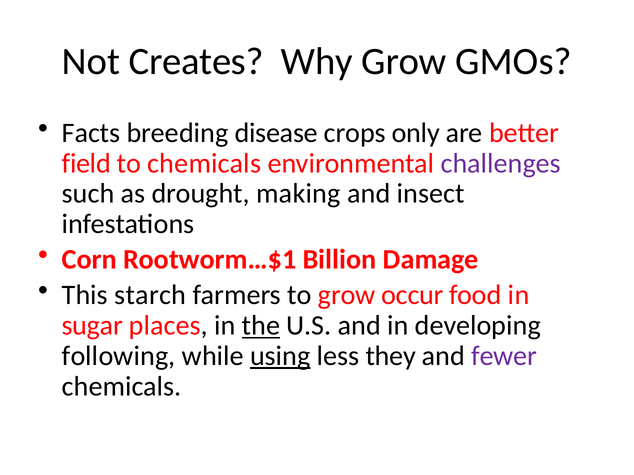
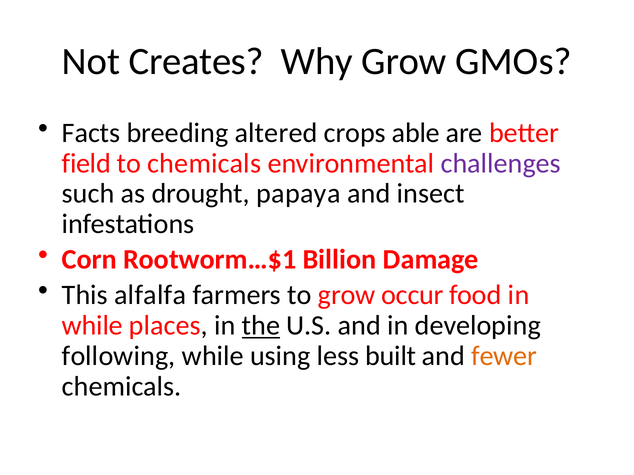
disease: disease -> altered
only: only -> able
making: making -> papaya
starch: starch -> alfalfa
sugar at (92, 326): sugar -> while
using underline: present -> none
they: they -> built
fewer colour: purple -> orange
